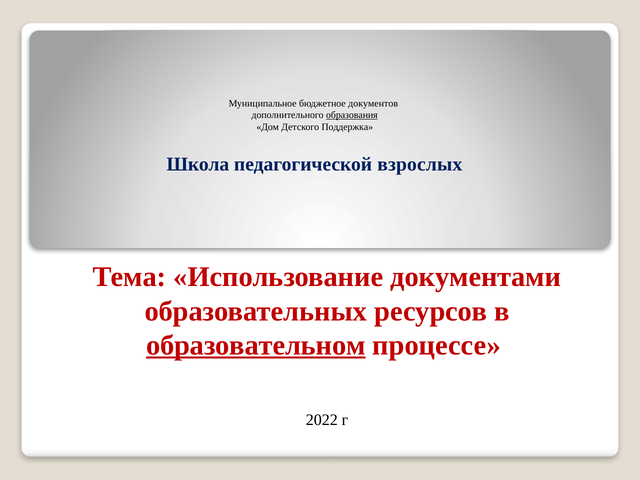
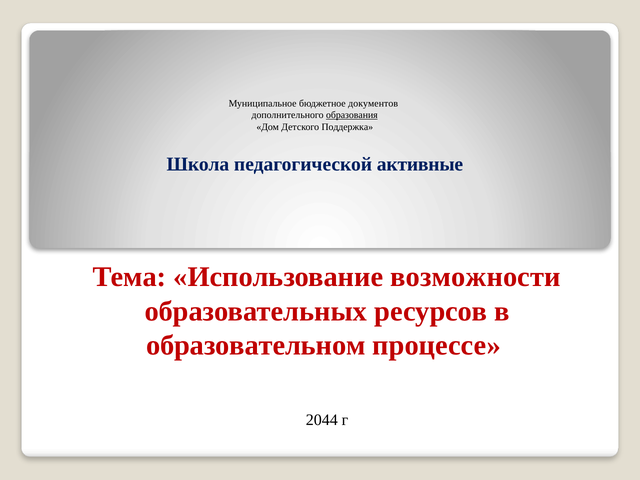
взрослых: взрослых -> активные
документами: документами -> возможности
образовательном underline: present -> none
2022: 2022 -> 2044
